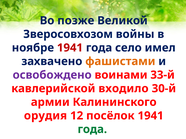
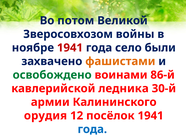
позже: позже -> потом
имел: имел -> были
освобождено colour: purple -> green
33-й: 33-й -> 86-й
входило: входило -> ледника
года at (92, 130) colour: green -> blue
